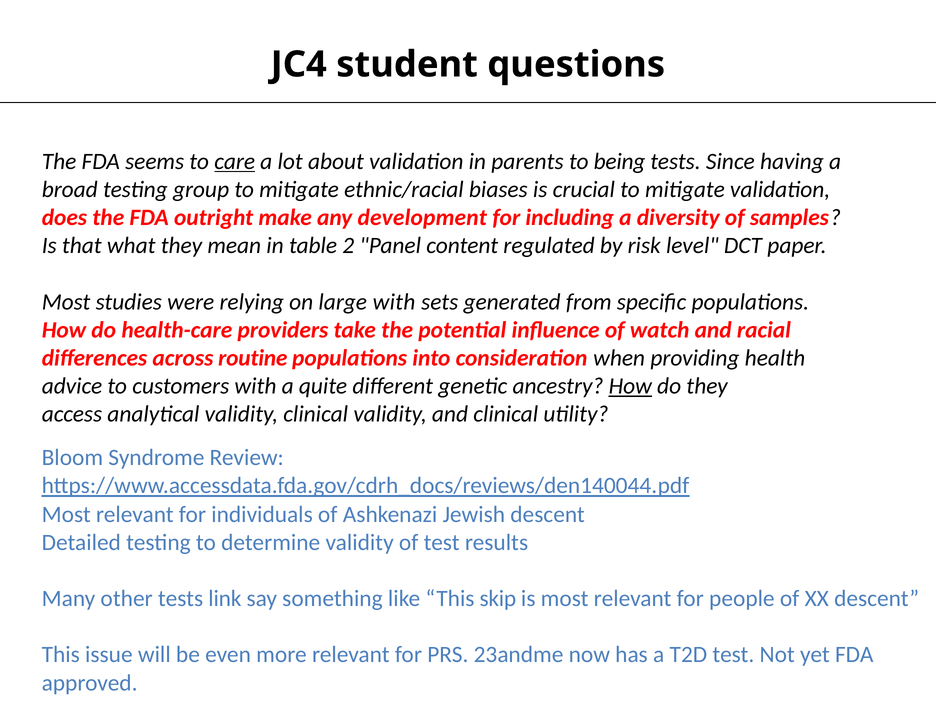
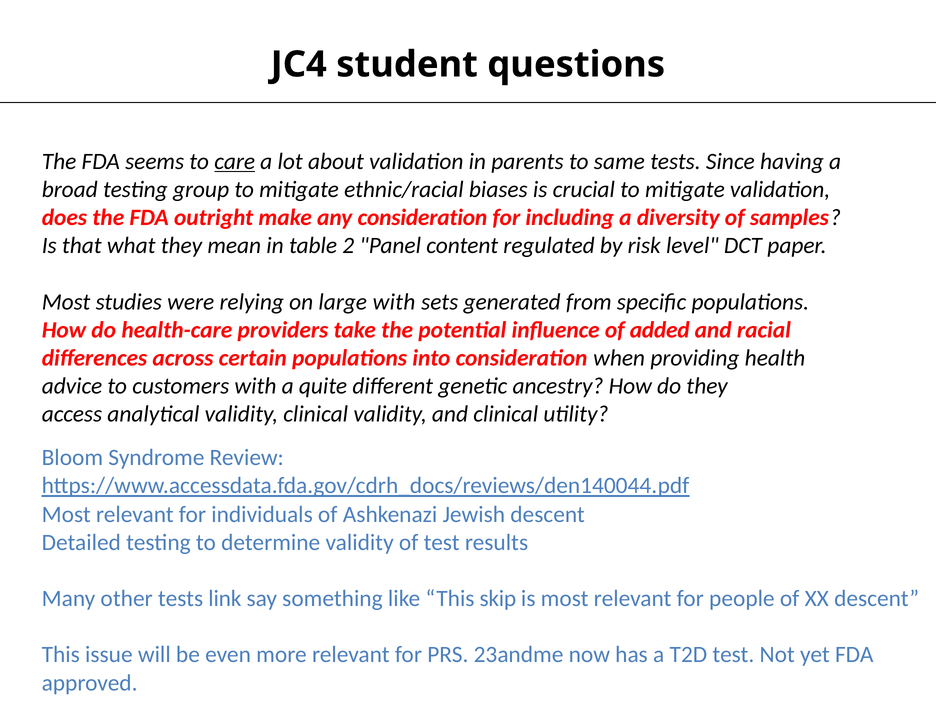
being: being -> same
any development: development -> consideration
watch: watch -> added
routine: routine -> certain
How at (630, 386) underline: present -> none
